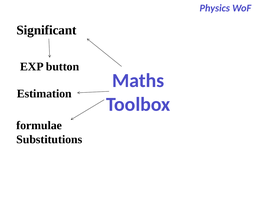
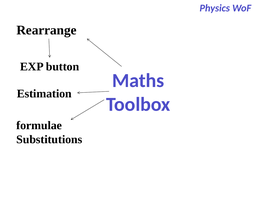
Significant: Significant -> Rearrange
